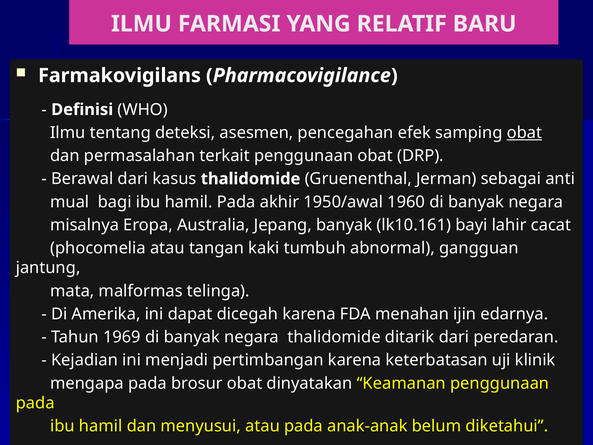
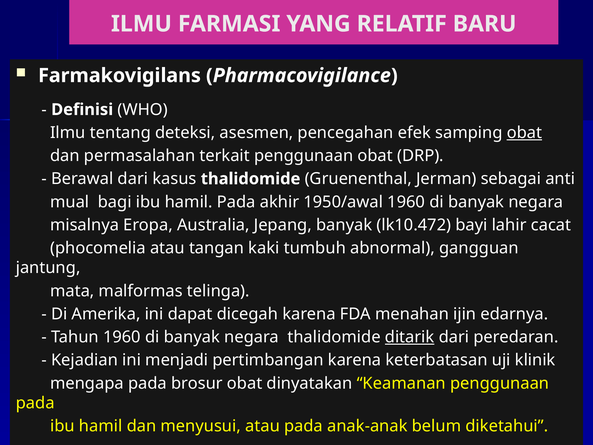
lk10.161: lk10.161 -> lk10.472
Tahun 1969: 1969 -> 1960
ditarik underline: none -> present
